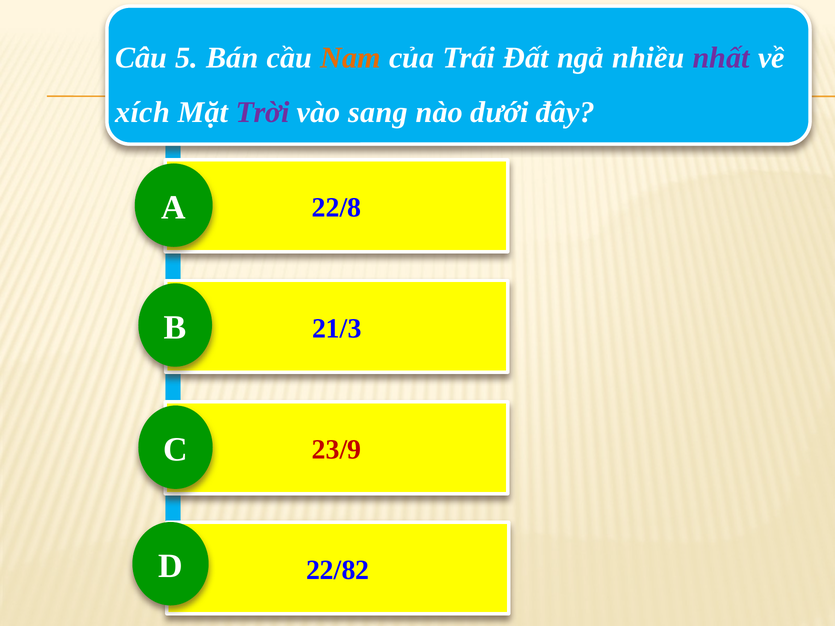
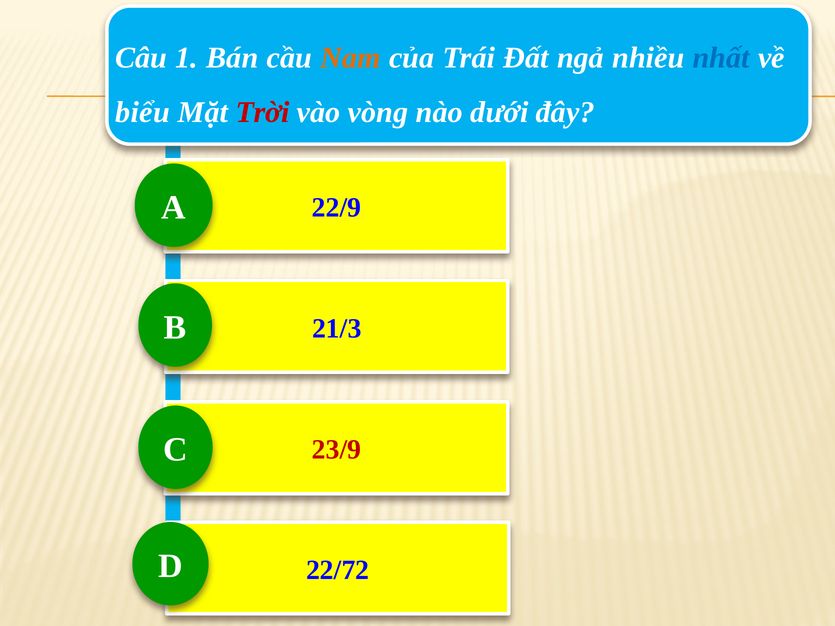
5: 5 -> 1
nhất colour: purple -> blue
xích: xích -> biểu
Trời colour: purple -> red
sang: sang -> vòng
22/8: 22/8 -> 22/9
22/82: 22/82 -> 22/72
